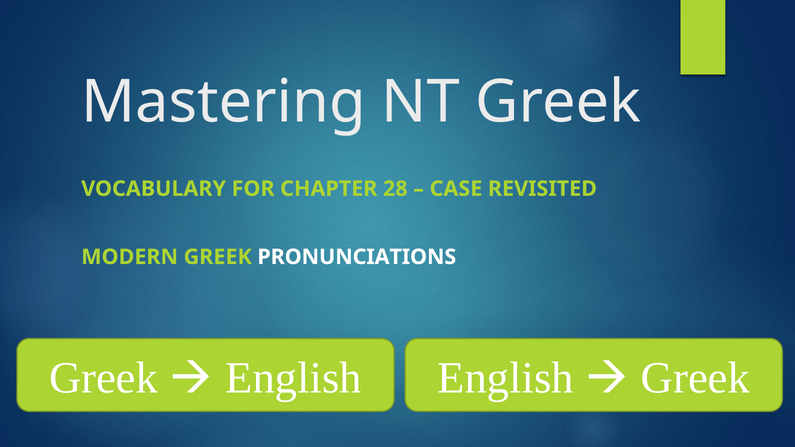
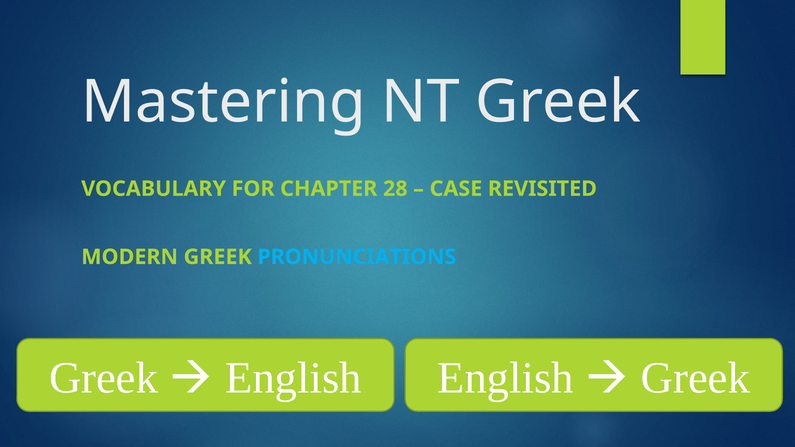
PRONUNCIATIONS colour: white -> light blue
